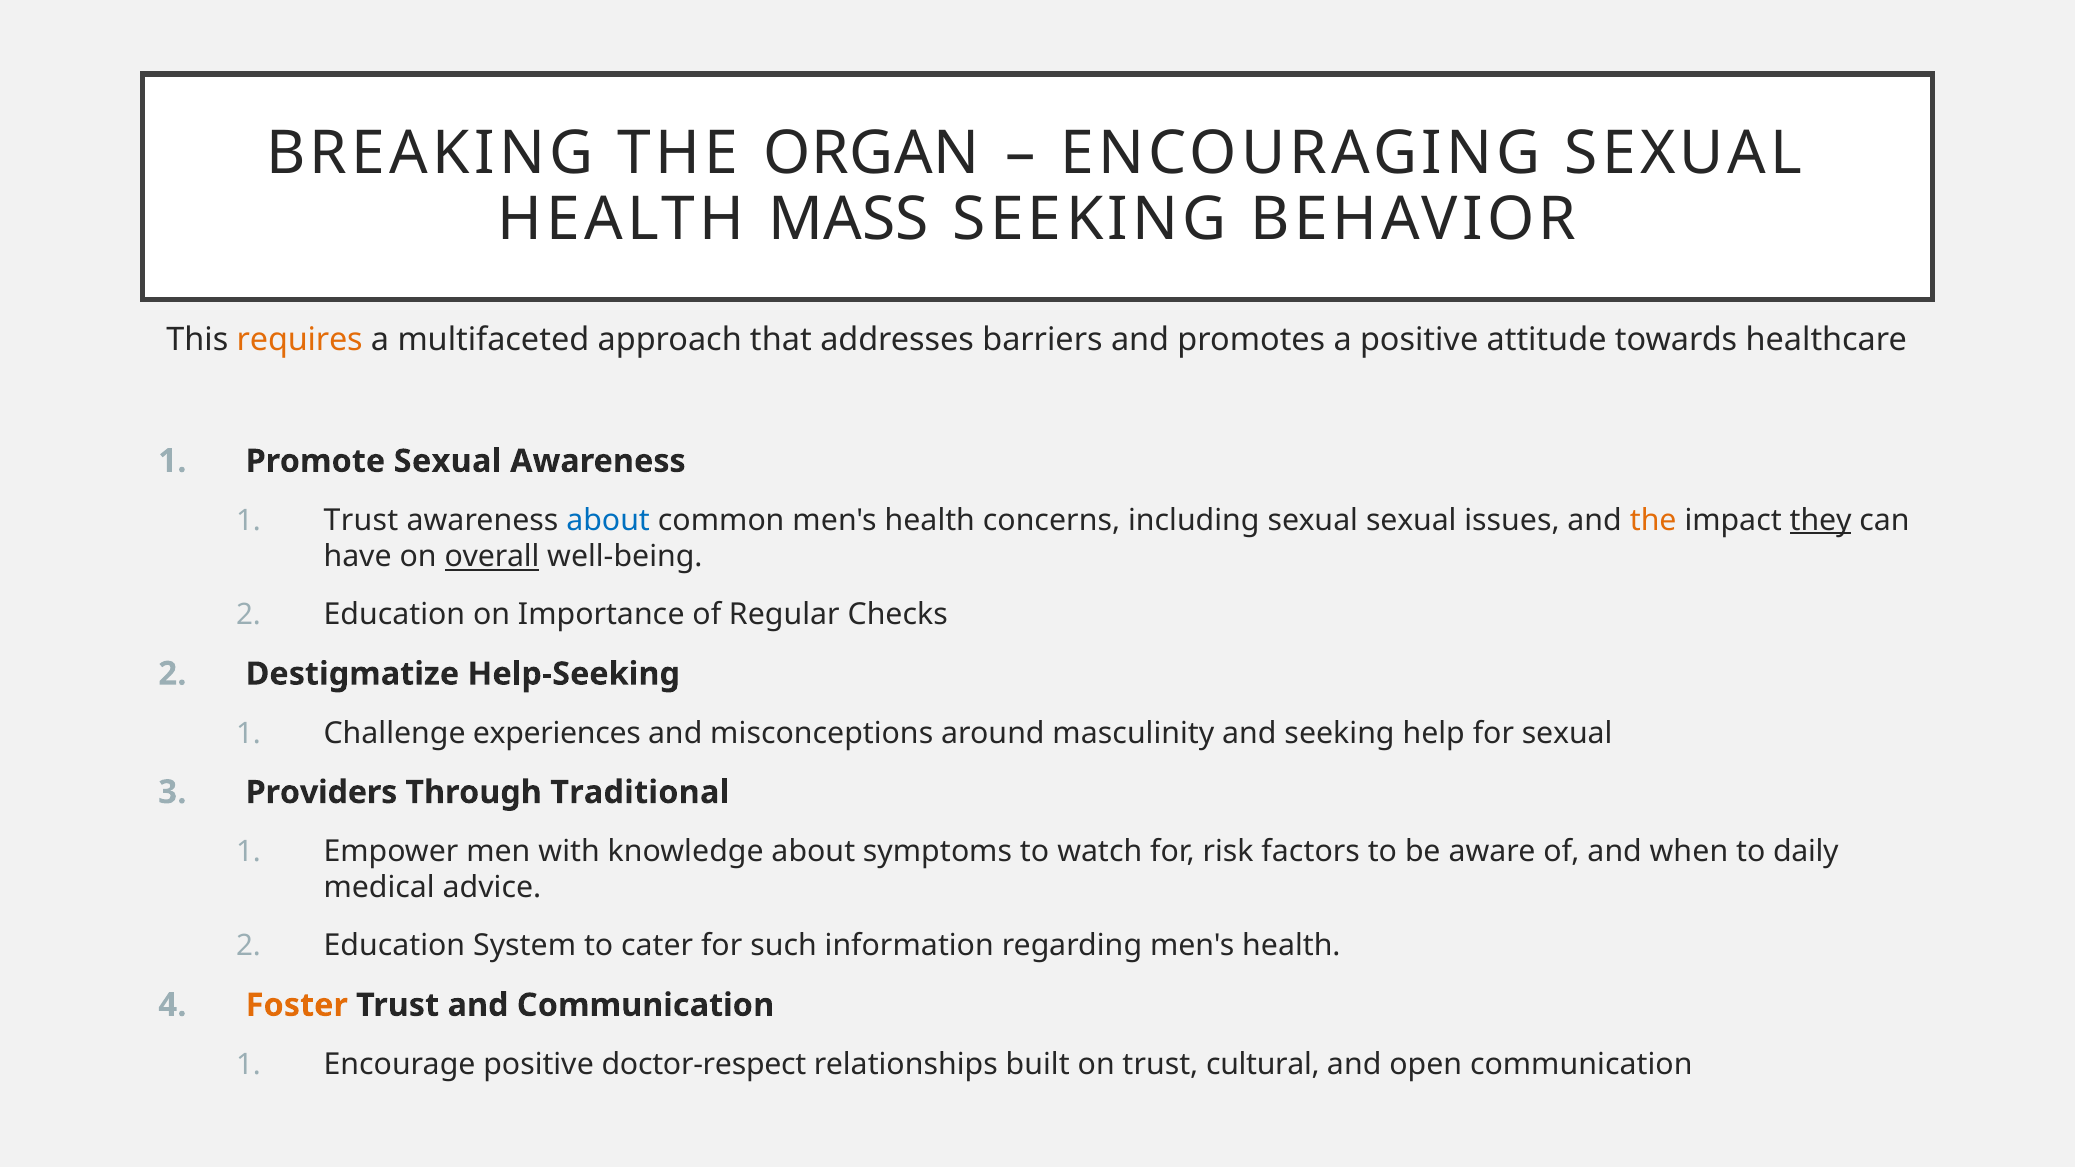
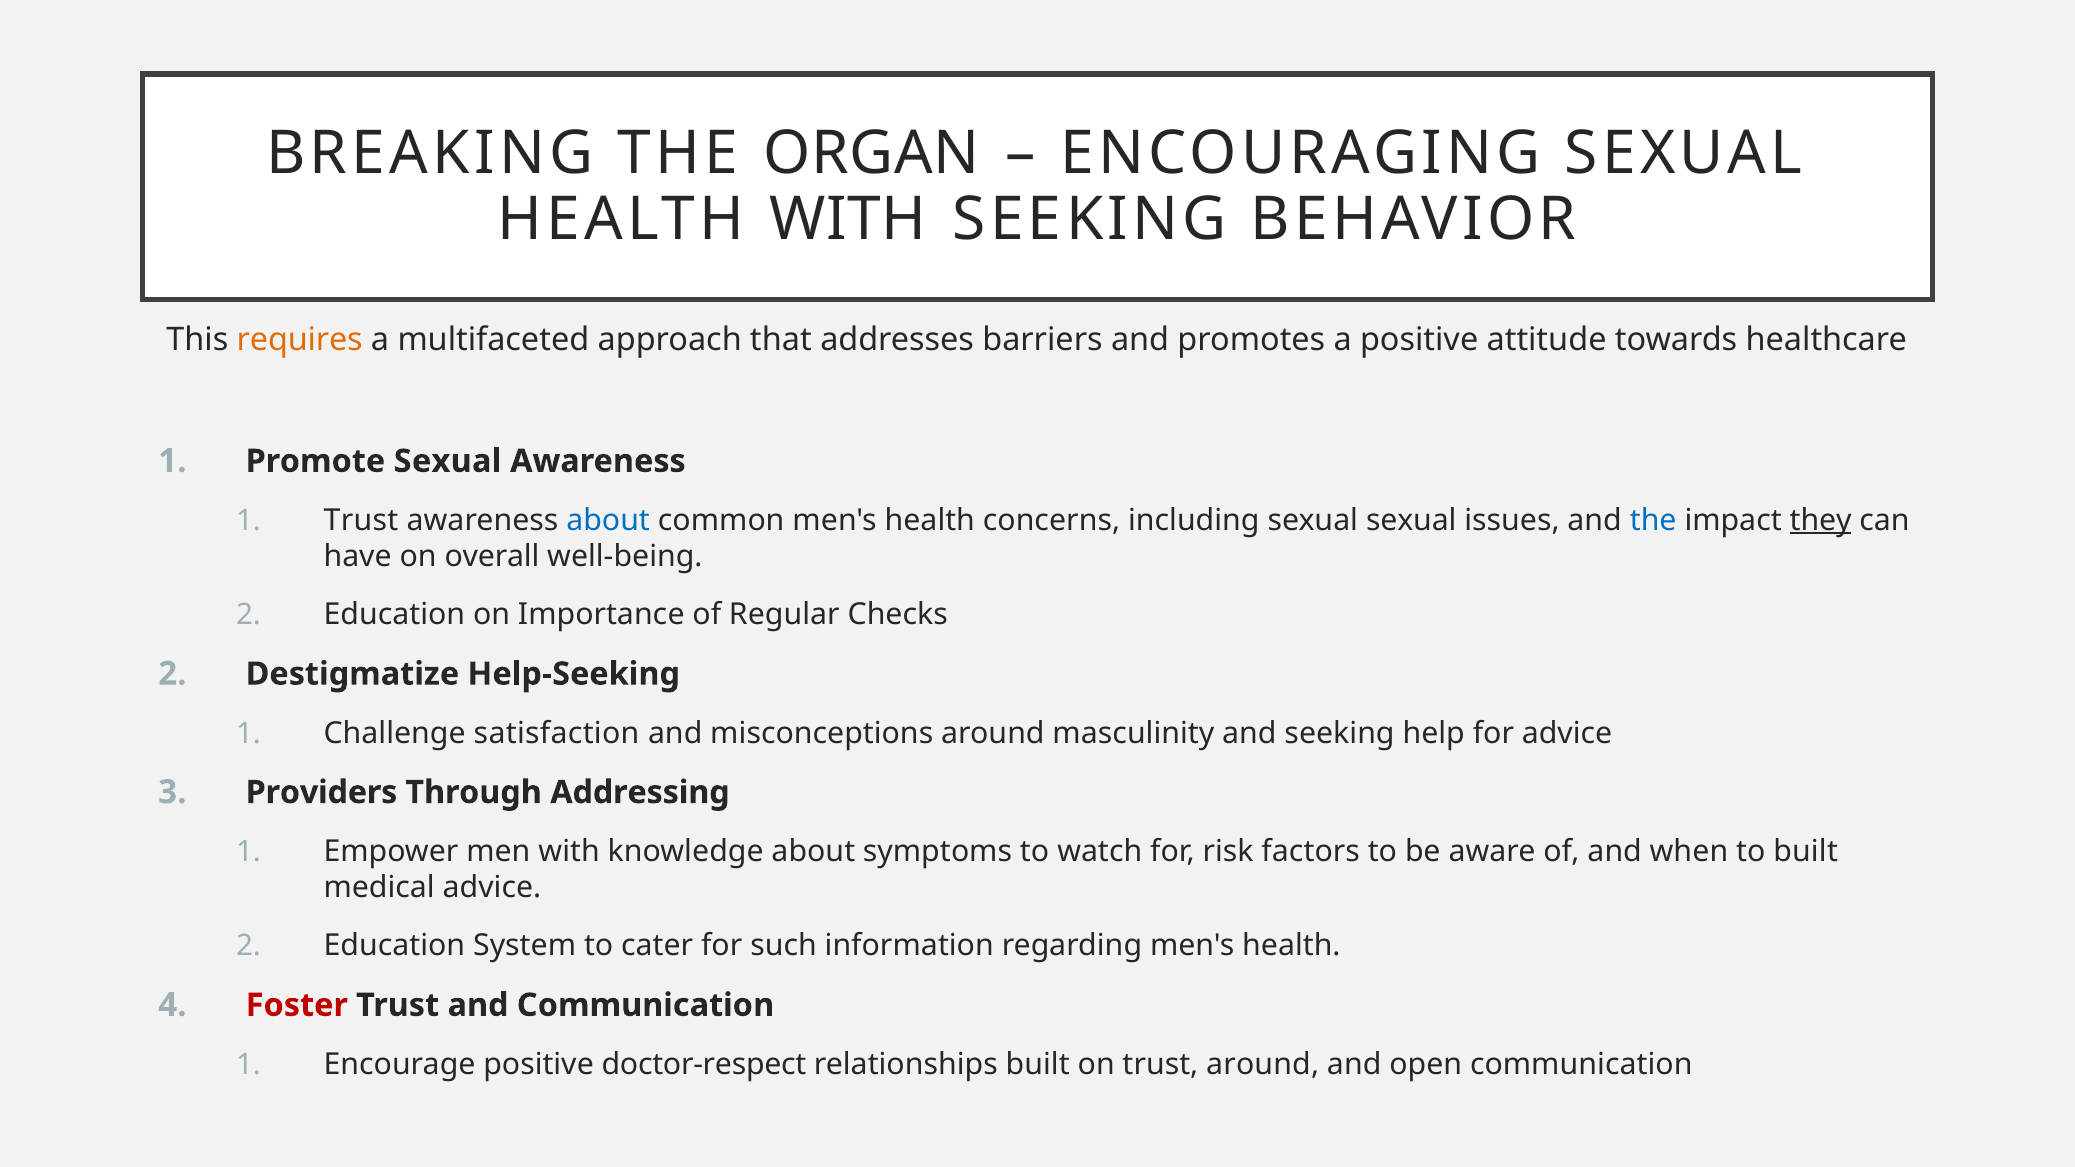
HEALTH MASS: MASS -> WITH
the at (1653, 520) colour: orange -> blue
overall underline: present -> none
experiences: experiences -> satisfaction
for sexual: sexual -> advice
Traditional: Traditional -> Addressing
to daily: daily -> built
Foster colour: orange -> red
trust cultural: cultural -> around
